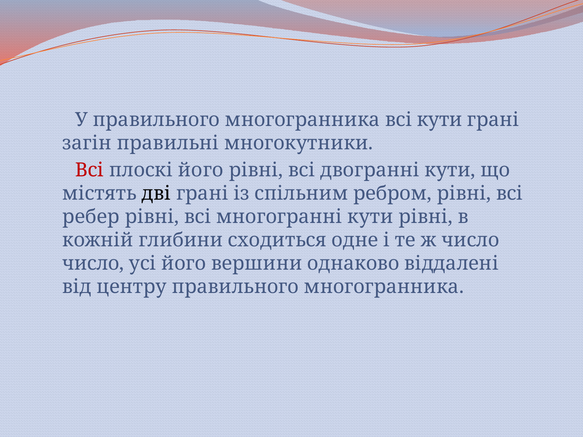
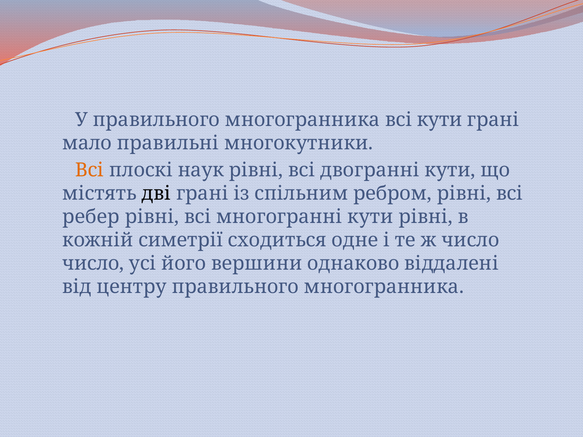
загін: загін -> мало
Всі at (90, 170) colour: red -> orange
плоскі його: його -> наук
глибини: глибини -> симетрії
